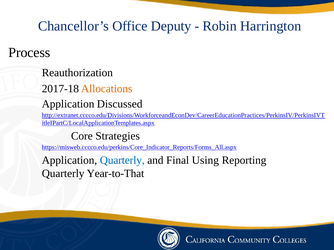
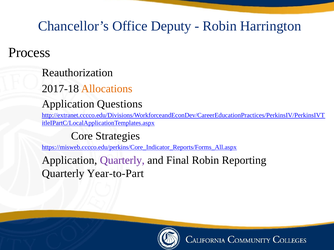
Discussed: Discussed -> Questions
Quarterly at (122, 160) colour: blue -> purple
Final Using: Using -> Robin
Year-to-That: Year-to-That -> Year-to-Part
